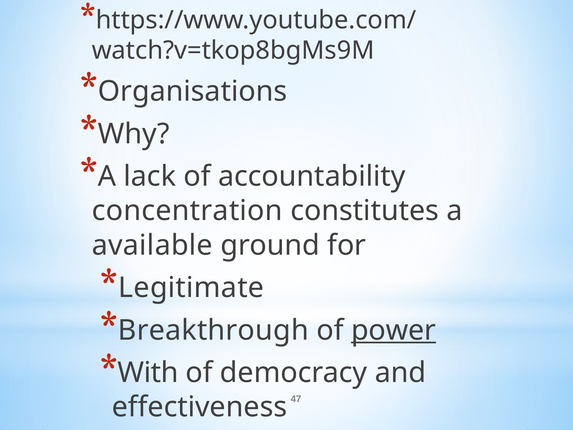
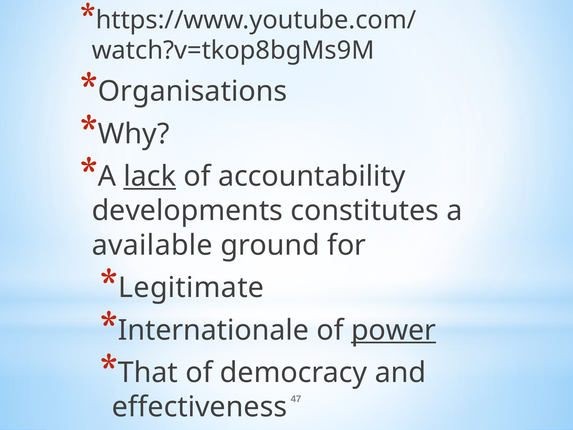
lack underline: none -> present
concentration: concentration -> developments
Breakthrough: Breakthrough -> Internationale
With: With -> That
